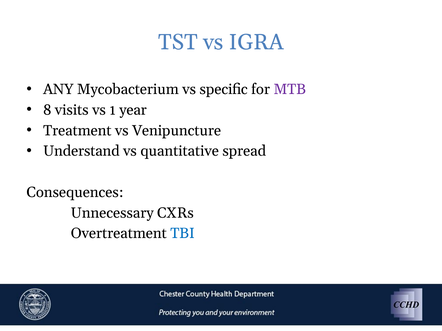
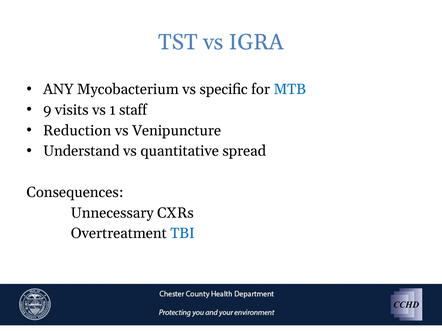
MTB colour: purple -> blue
8: 8 -> 9
year: year -> staff
Treatment: Treatment -> Reduction
